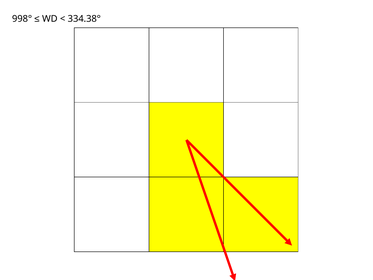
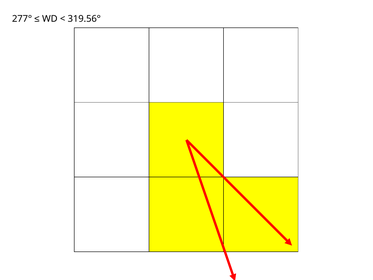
998°: 998° -> 277°
334.38°: 334.38° -> 319.56°
